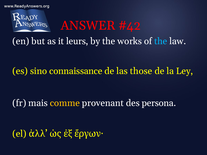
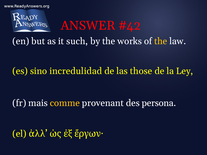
leurs: leurs -> such
the at (161, 41) colour: light blue -> yellow
connaissance: connaissance -> incredulidad
